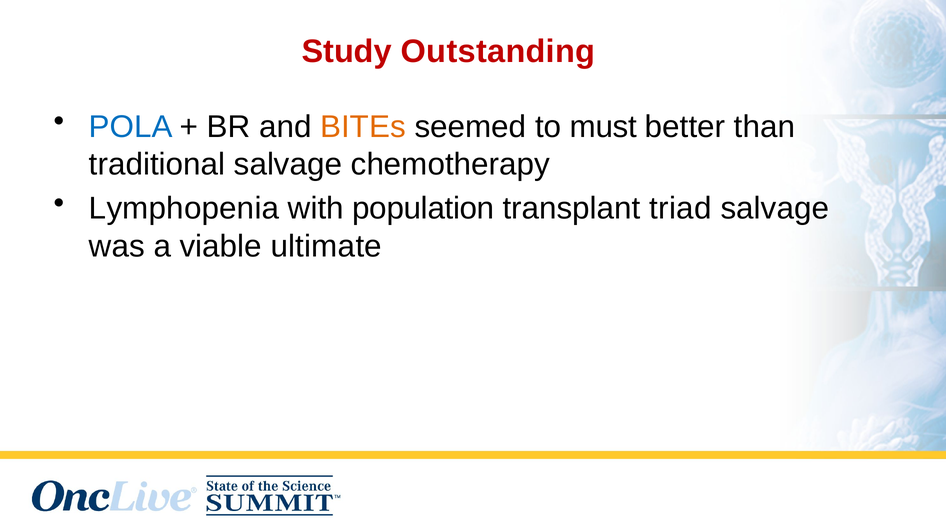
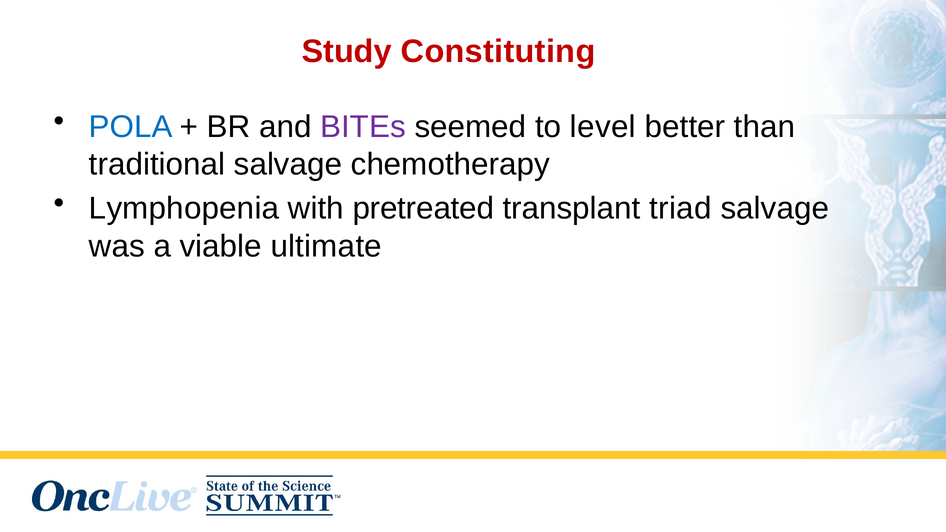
Outstanding: Outstanding -> Constituting
BITEs colour: orange -> purple
must: must -> level
population: population -> pretreated
